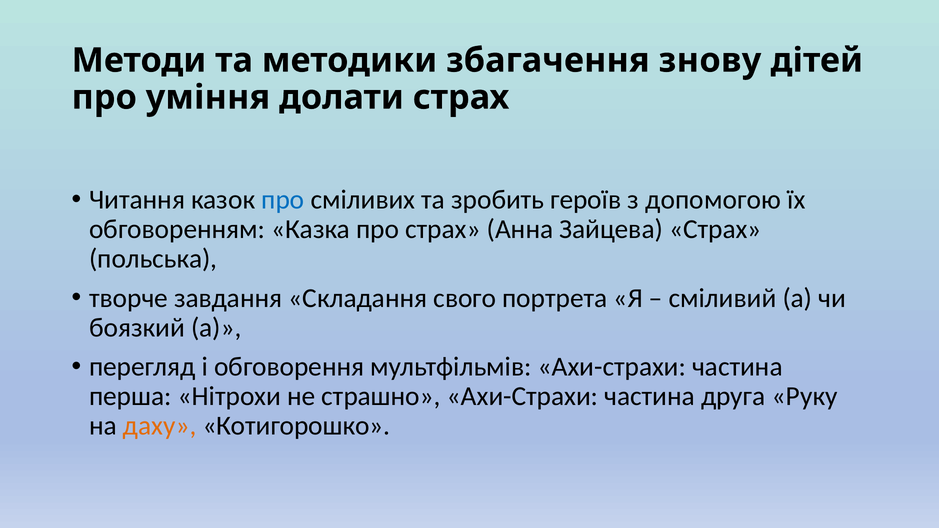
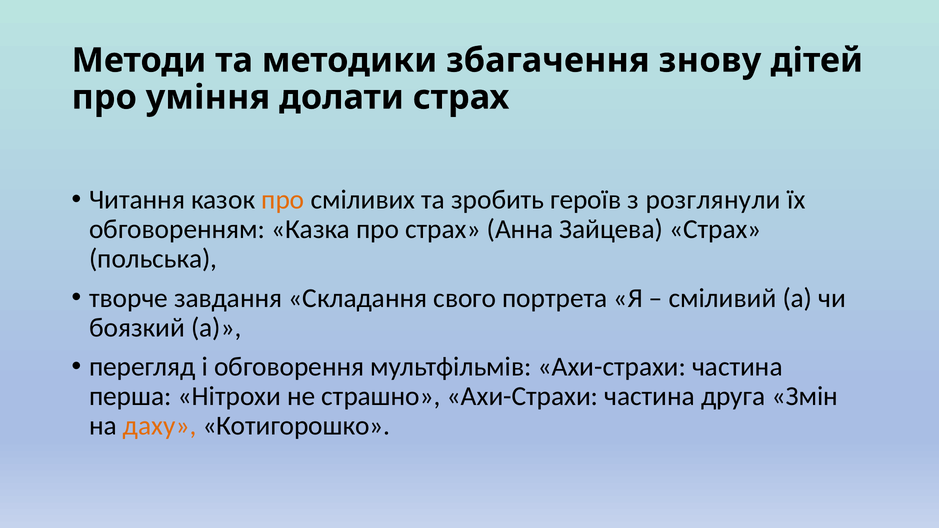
про at (283, 200) colour: blue -> orange
допомогою: допомогою -> розглянули
Руку: Руку -> Змін
